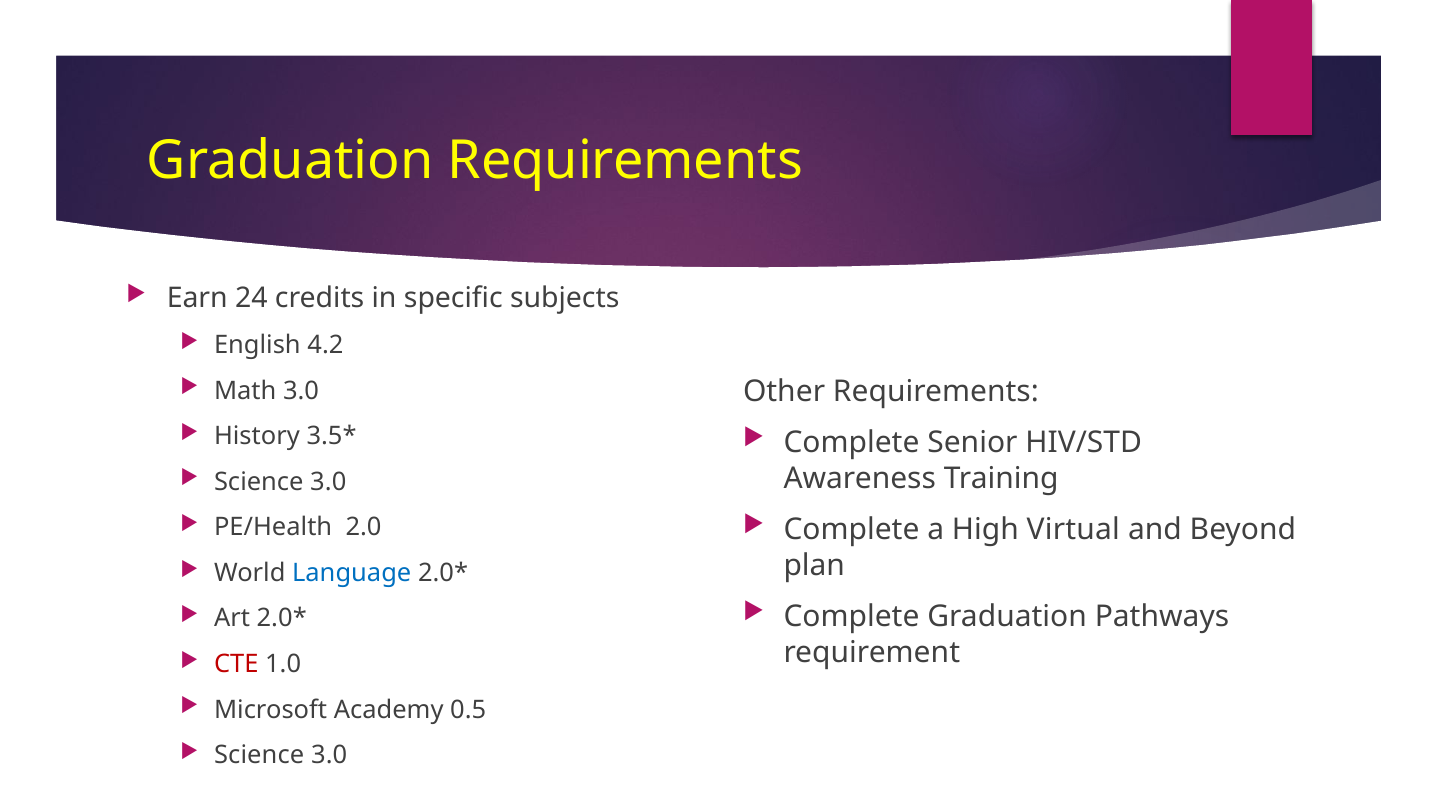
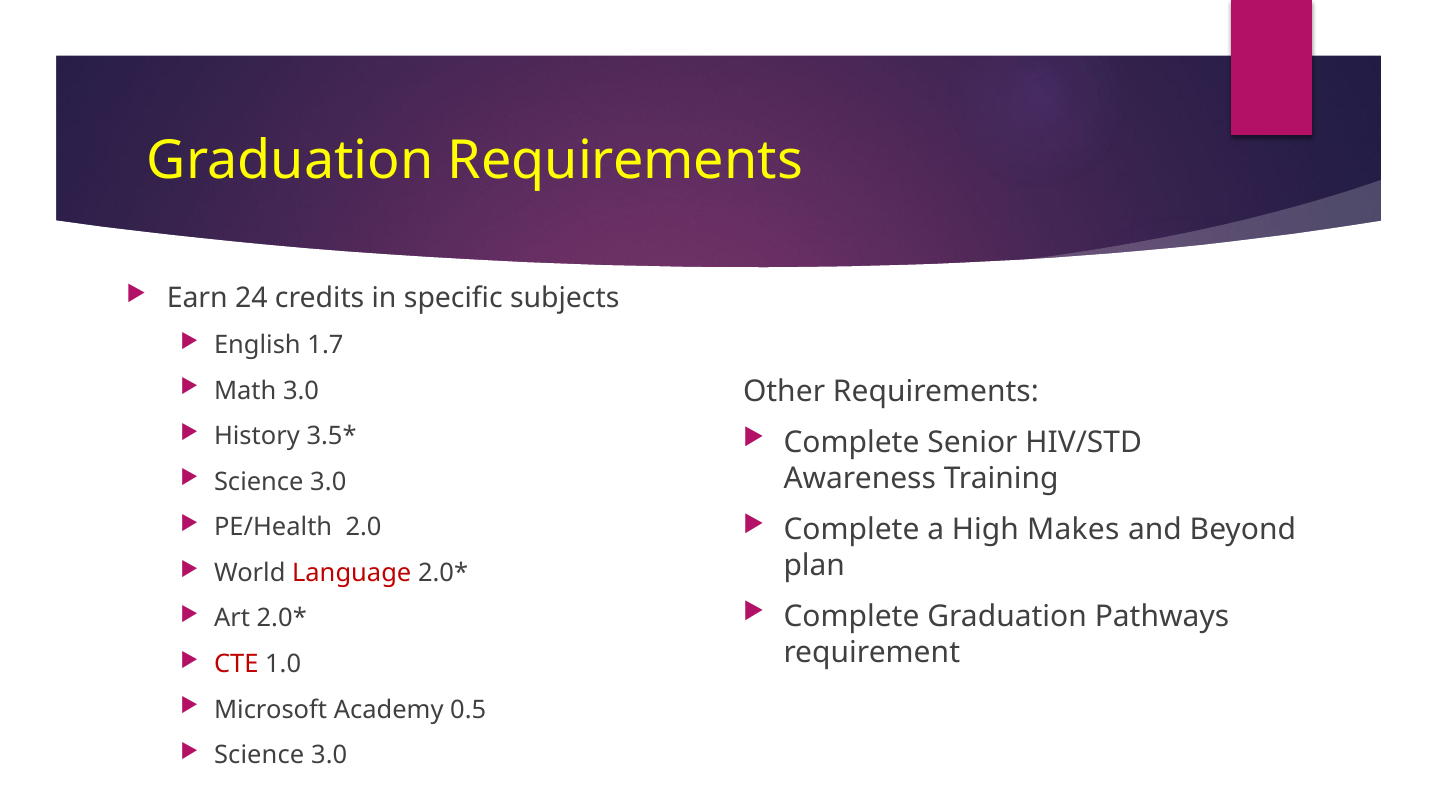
4.2: 4.2 -> 1.7
Virtual: Virtual -> Makes
Language colour: blue -> red
